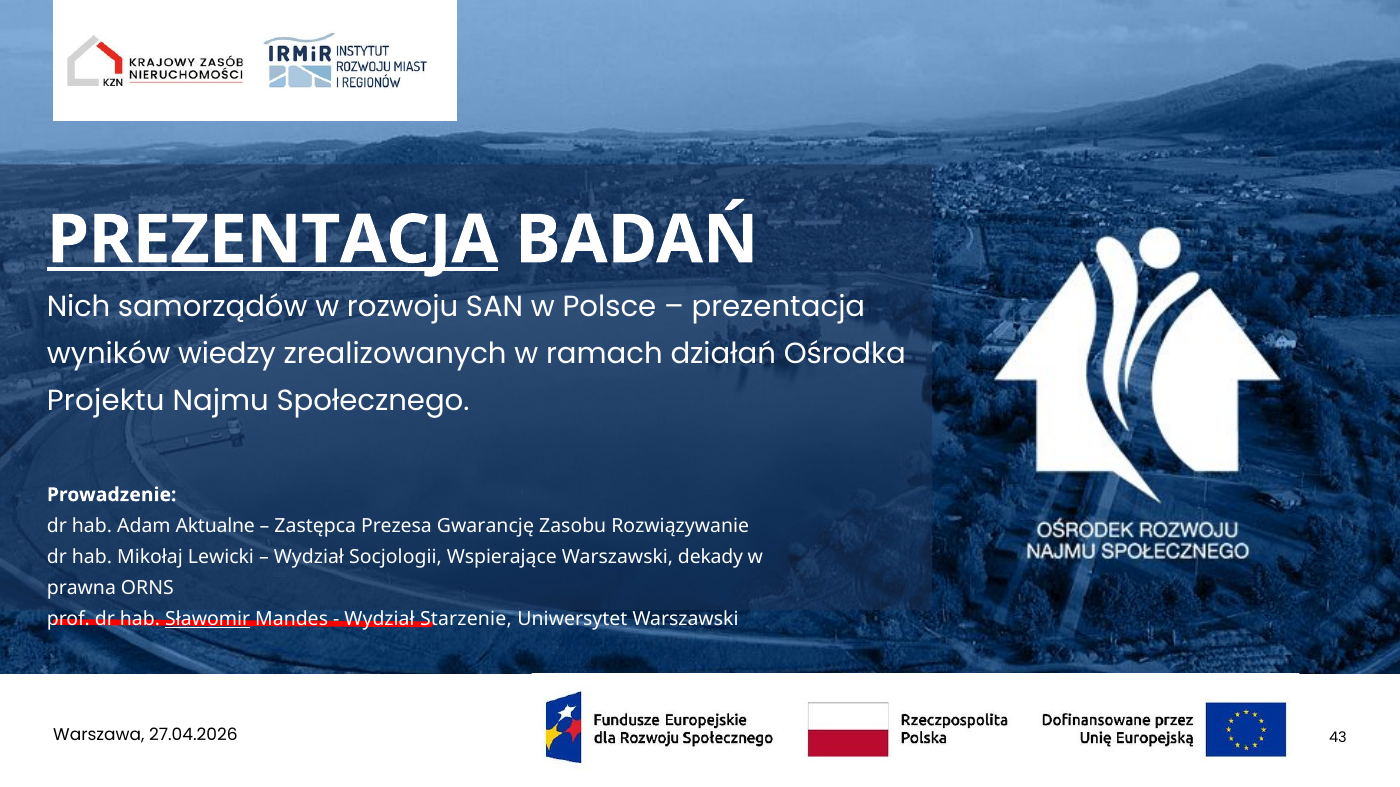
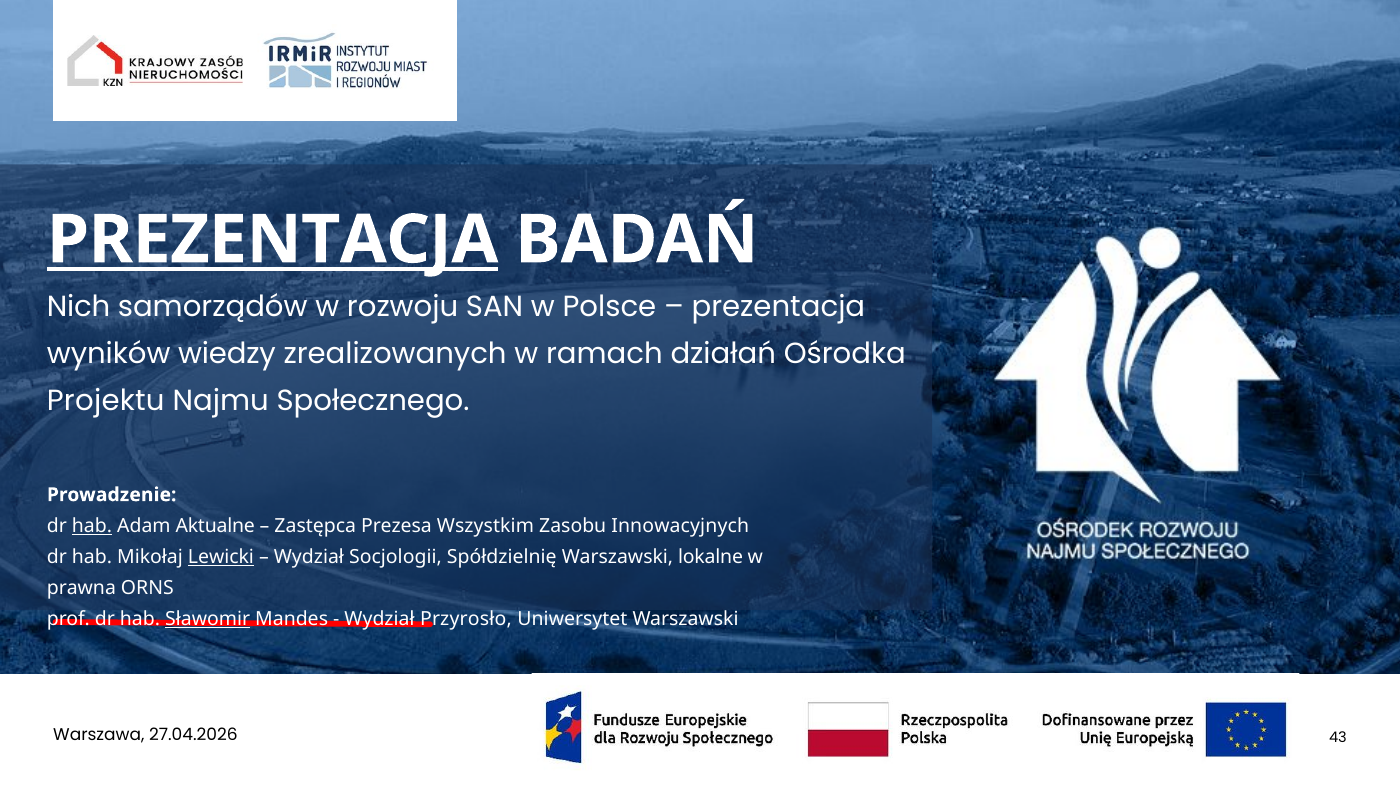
hab at (92, 526) underline: none -> present
Gwarancję: Gwarancję -> Wszystkim
Rozwiązywanie: Rozwiązywanie -> Innowacyjnych
Lewicki underline: none -> present
Wspierające: Wspierające -> Spółdzielnię
dekady: dekady -> lokalne
Starzenie: Starzenie -> Przyrosło
